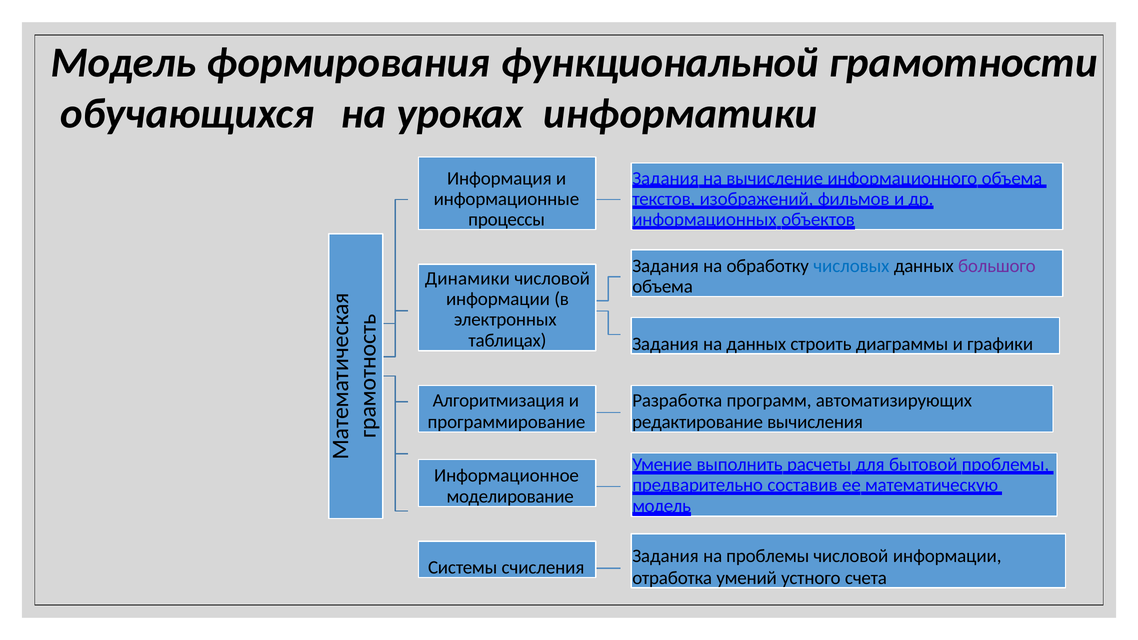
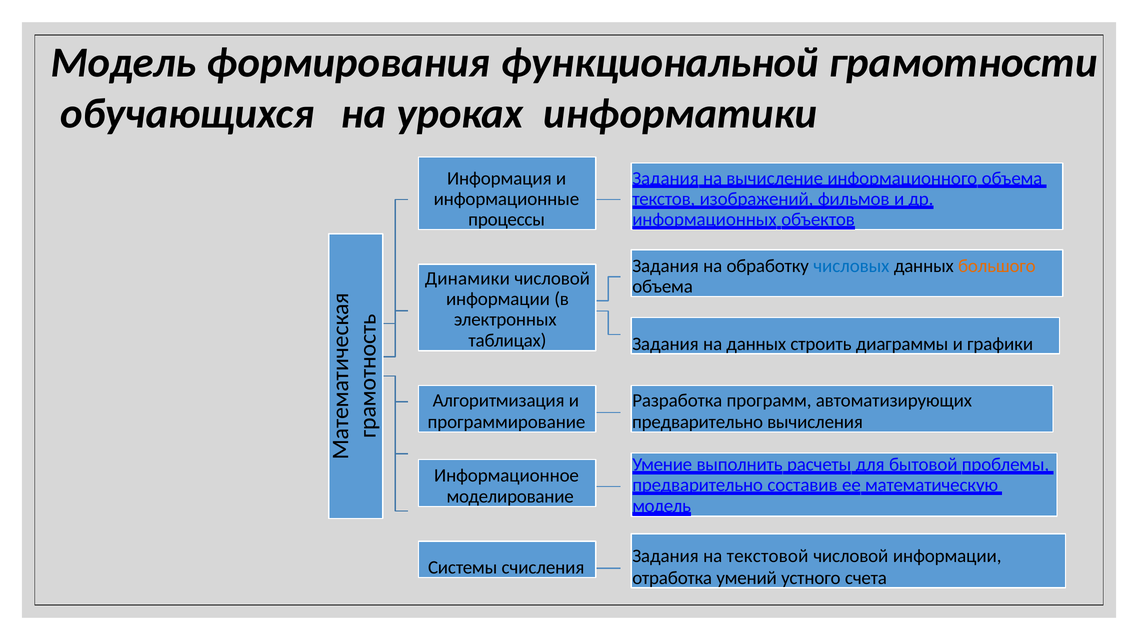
большого colour: purple -> orange
редактирование at (698, 422): редактирование -> предварительно
на проблемы: проблемы -> текстовой
